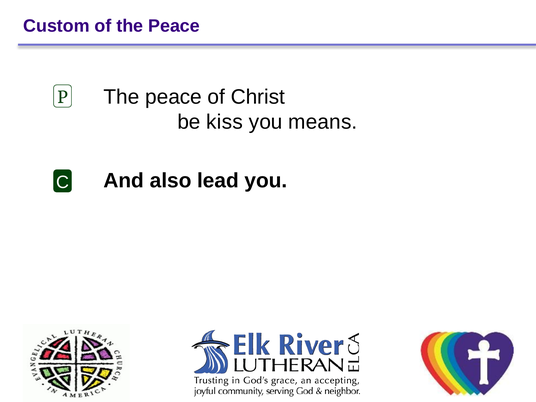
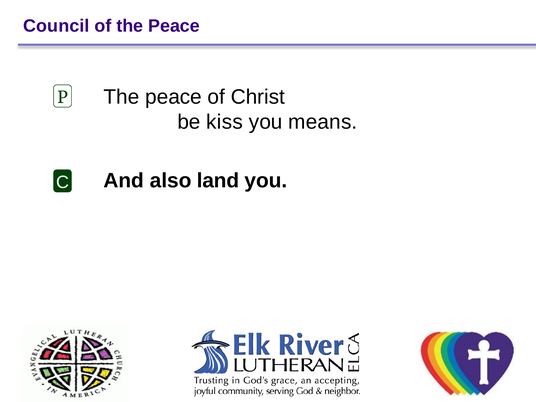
Custom: Custom -> Council
lead: lead -> land
